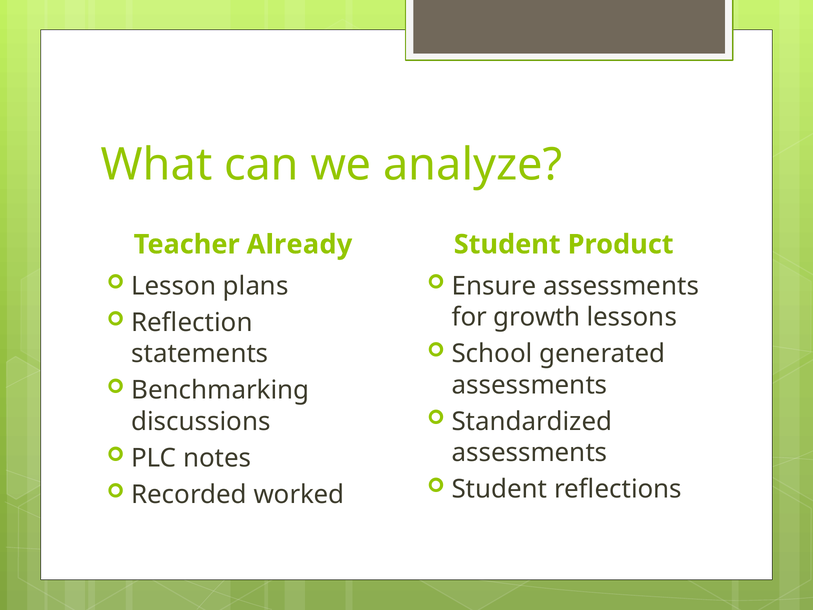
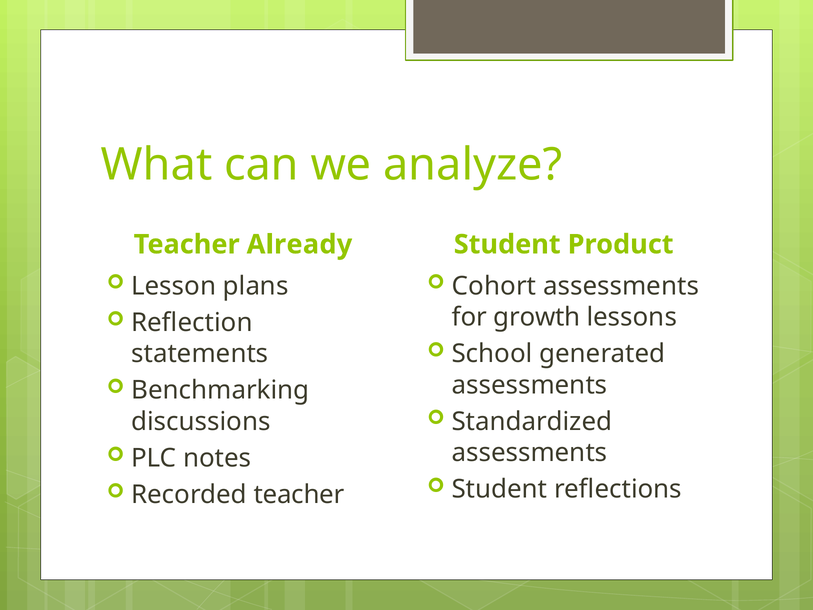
Ensure: Ensure -> Cohort
Recorded worked: worked -> teacher
